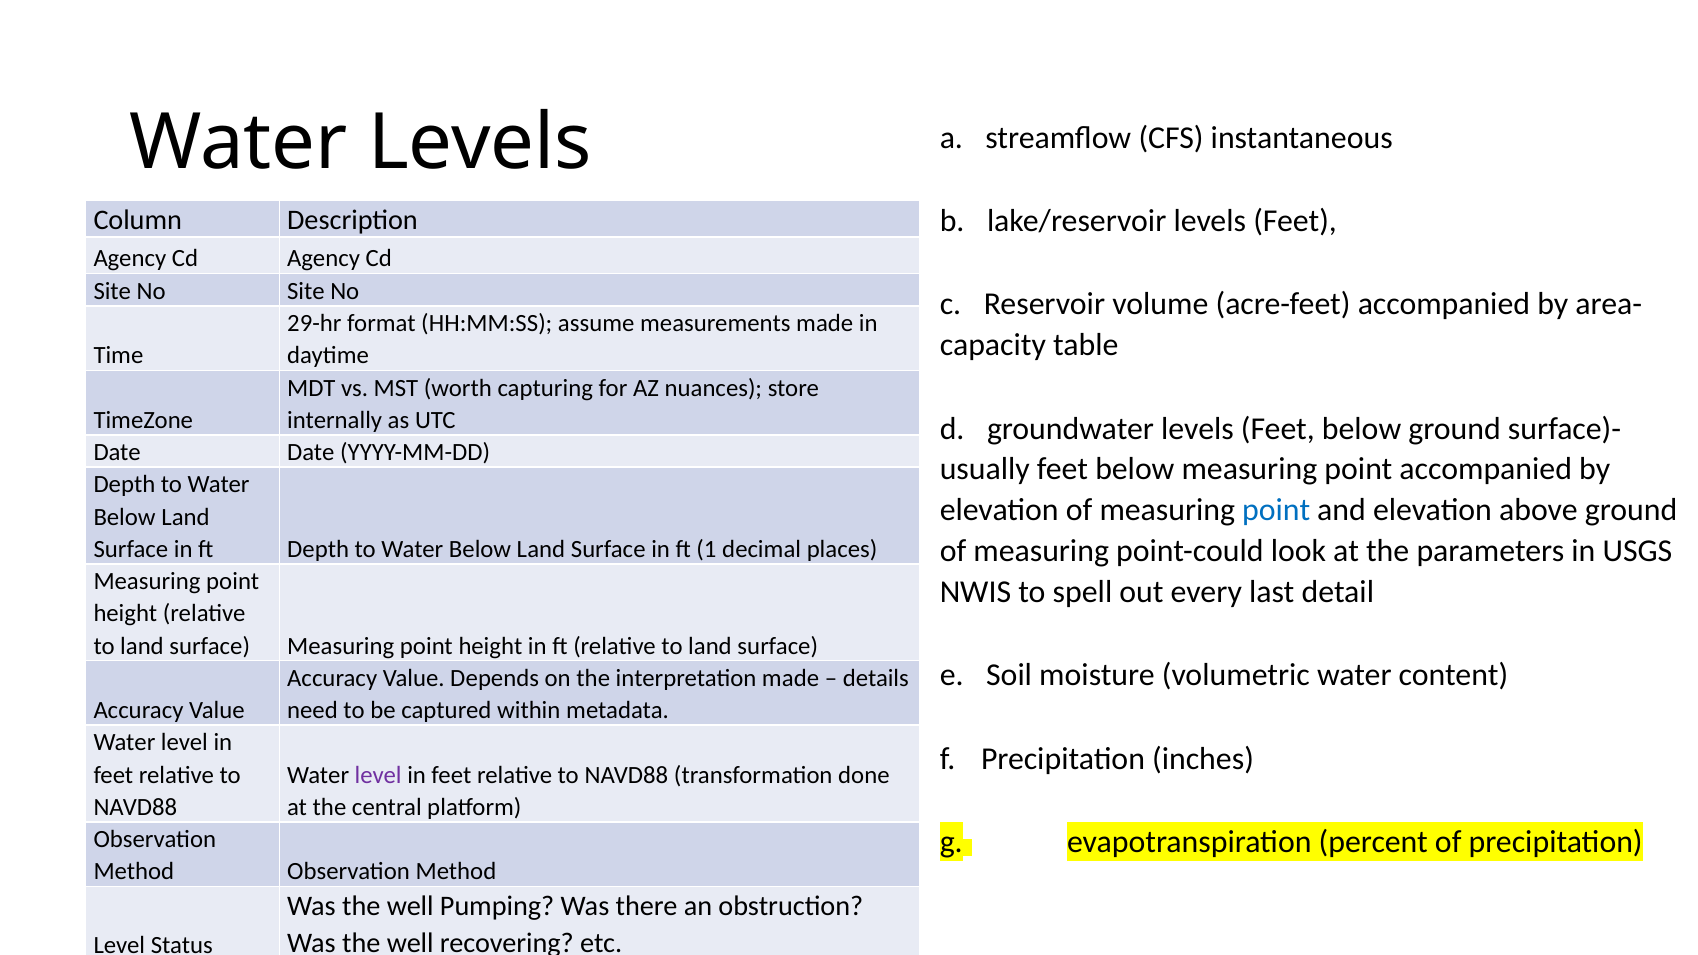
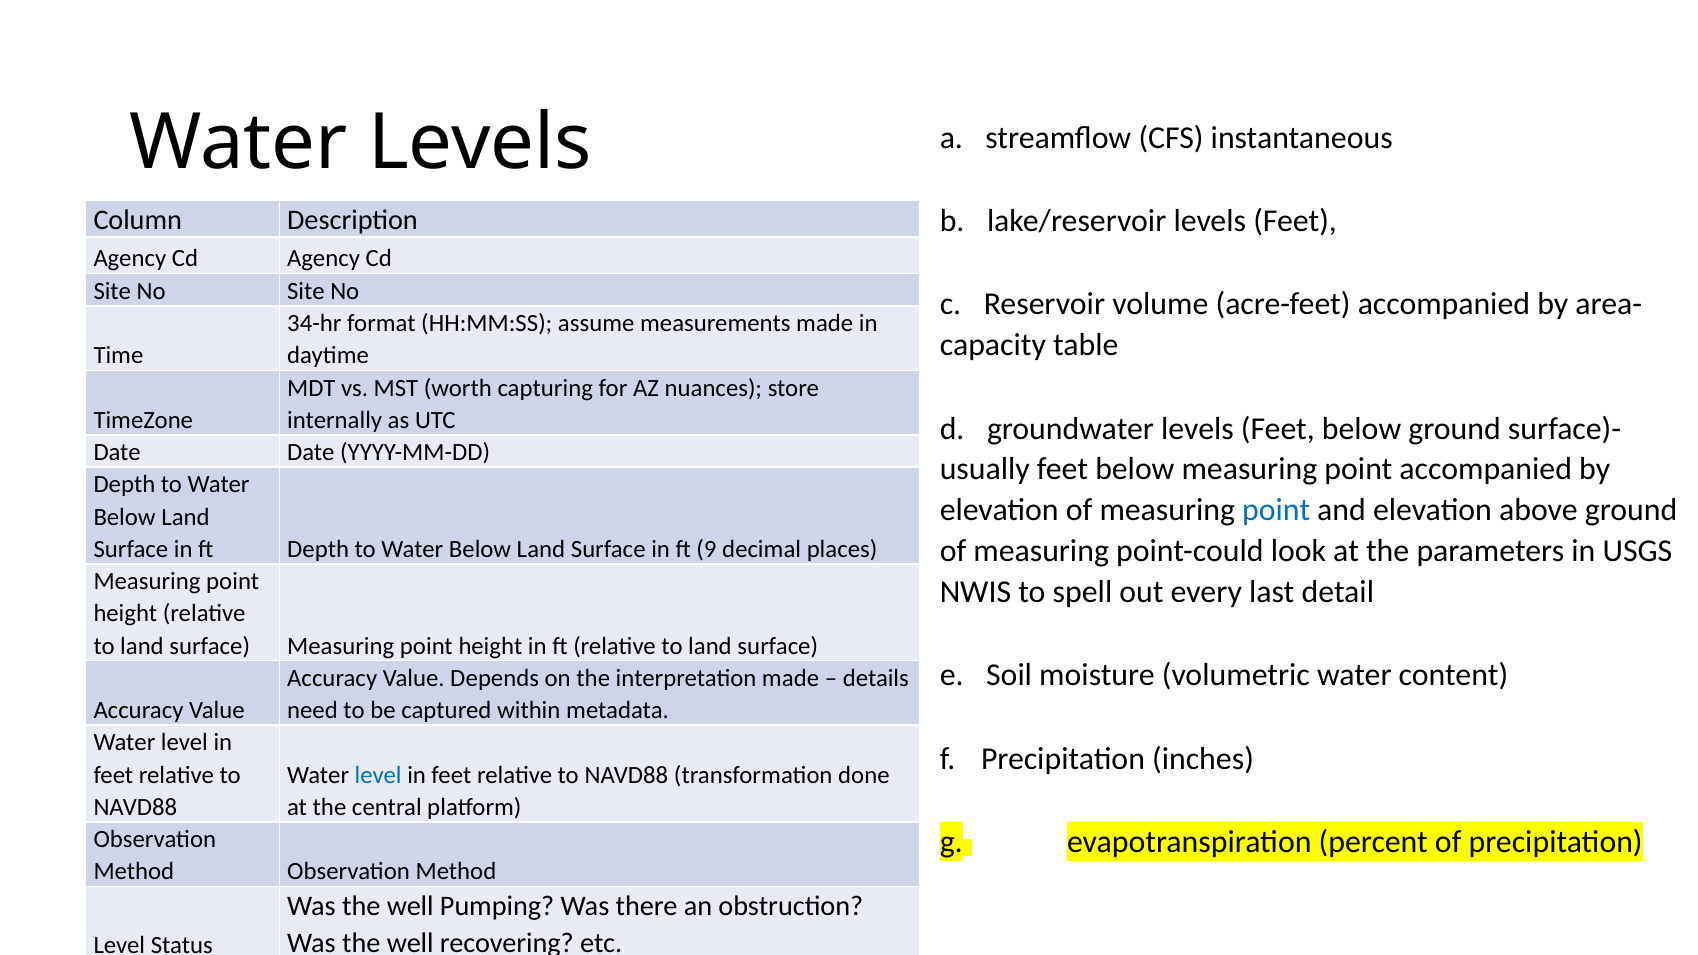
29-hr: 29-hr -> 34-hr
1: 1 -> 9
level at (378, 775) colour: purple -> blue
